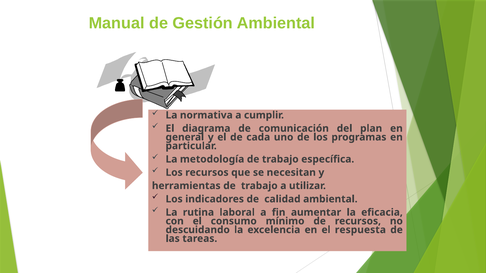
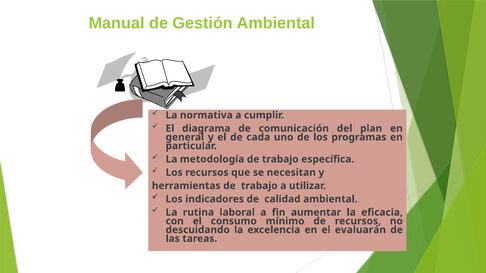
respuesta: respuesta -> evaluarán
